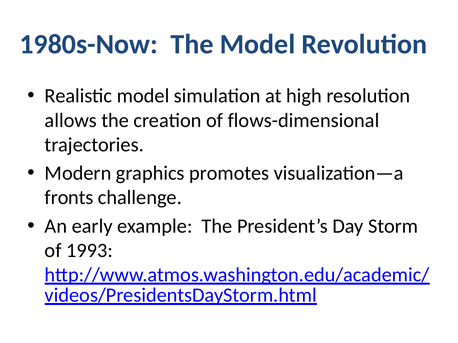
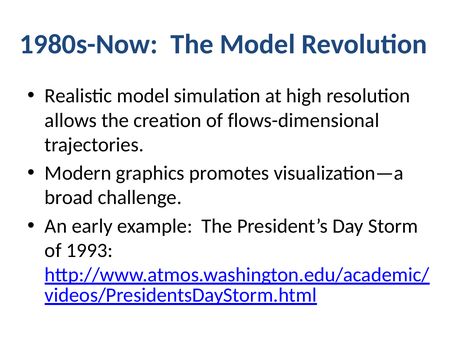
fronts: fronts -> broad
